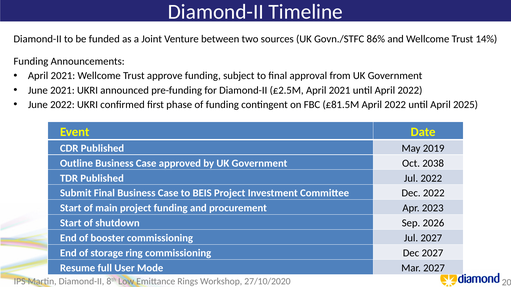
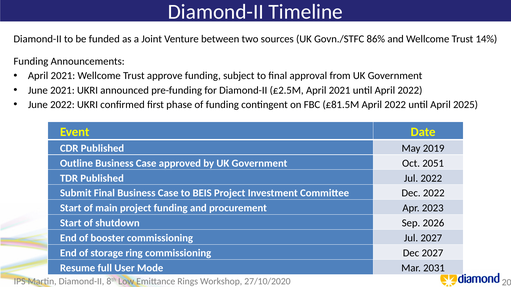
2038: 2038 -> 2051
Mar 2027: 2027 -> 2031
